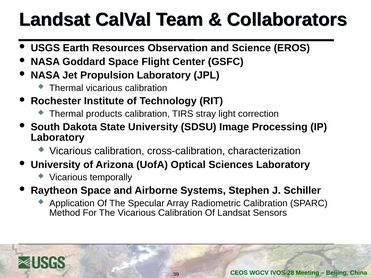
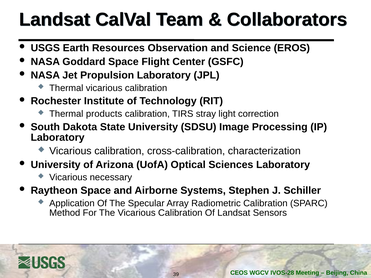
temporally: temporally -> necessary
